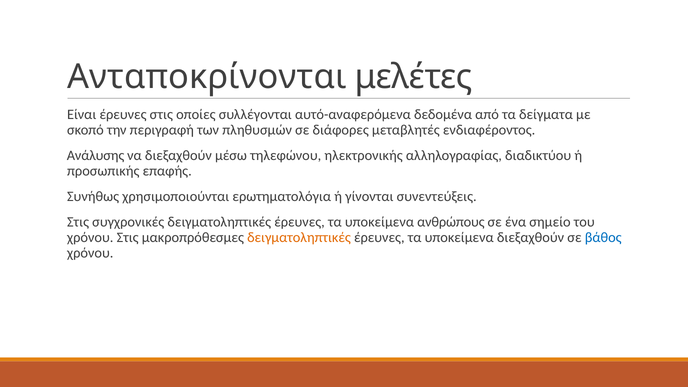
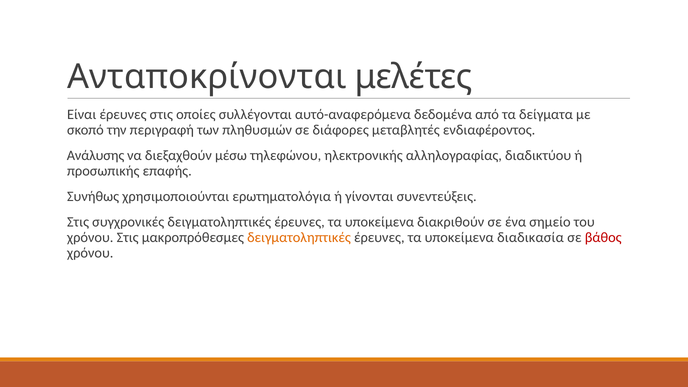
ανθρώπους: ανθρώπους -> διακριθούν
υποκείμενα διεξαχθούν: διεξαχθούν -> διαδικασία
βάθος colour: blue -> red
